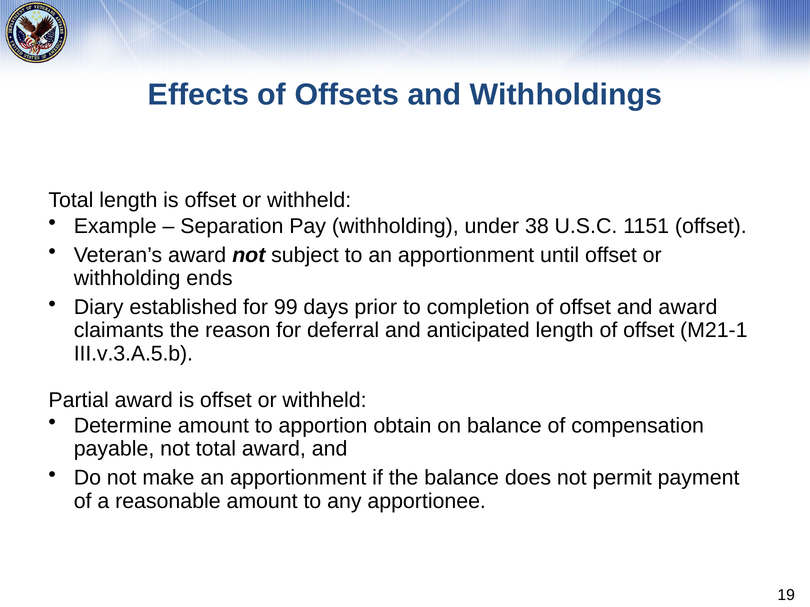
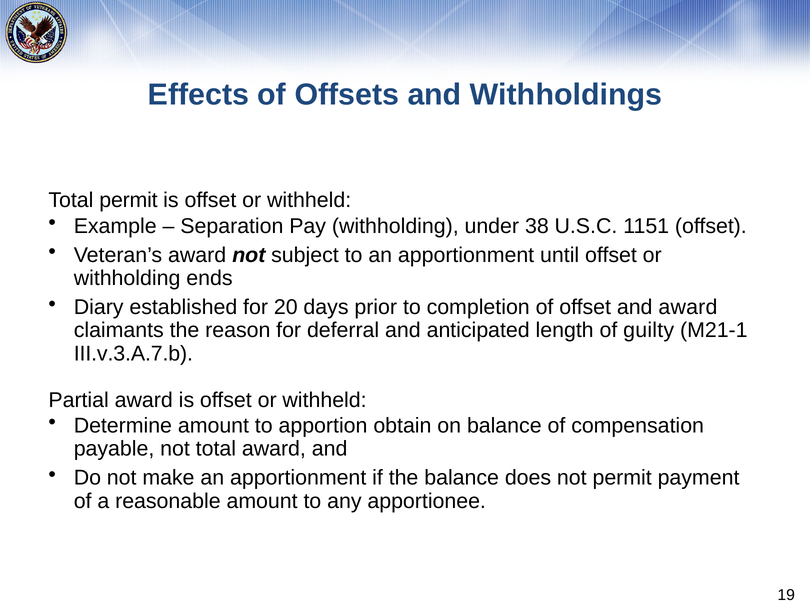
Total length: length -> permit
99: 99 -> 20
length of offset: offset -> guilty
III.v.3.A.5.b: III.v.3.A.5.b -> III.v.3.A.7.b
